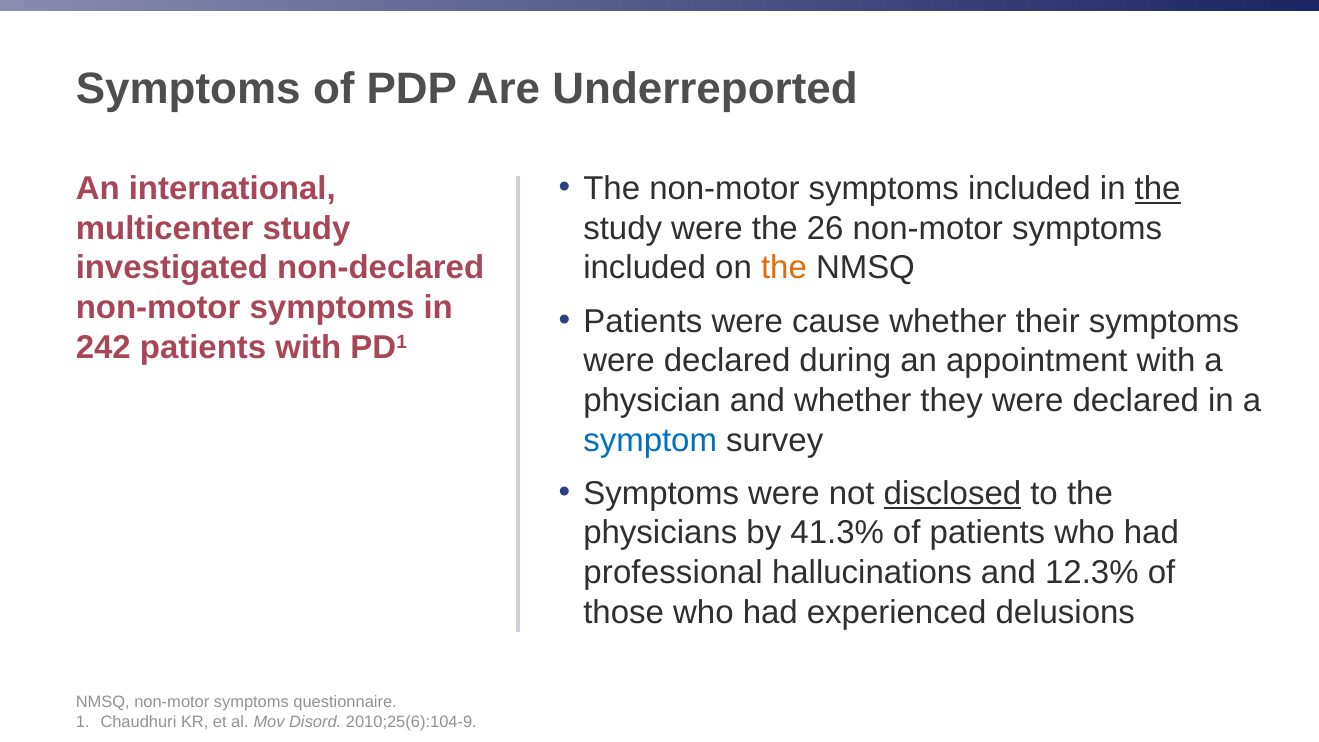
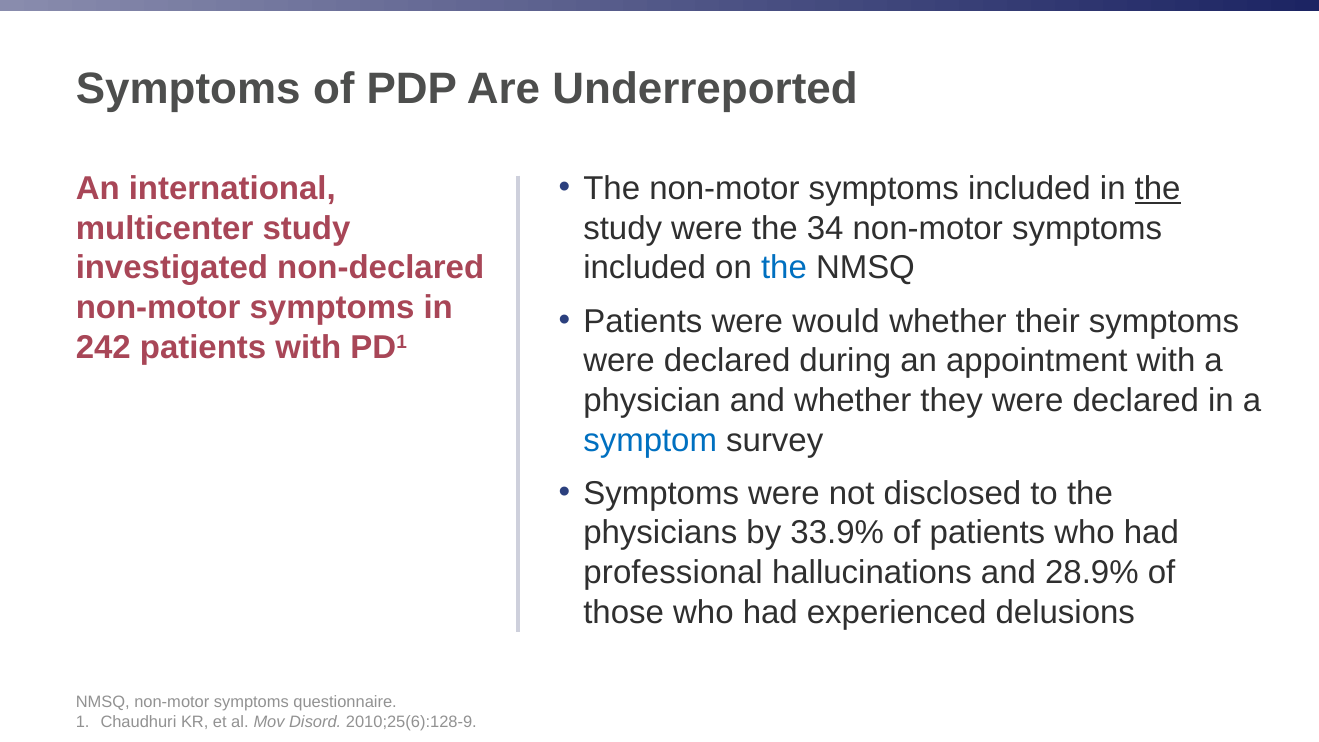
26: 26 -> 34
the at (784, 268) colour: orange -> blue
cause: cause -> would
disclosed underline: present -> none
41.3%: 41.3% -> 33.9%
12.3%: 12.3% -> 28.9%
2010;25(6):104-9: 2010;25(6):104-9 -> 2010;25(6):128-9
